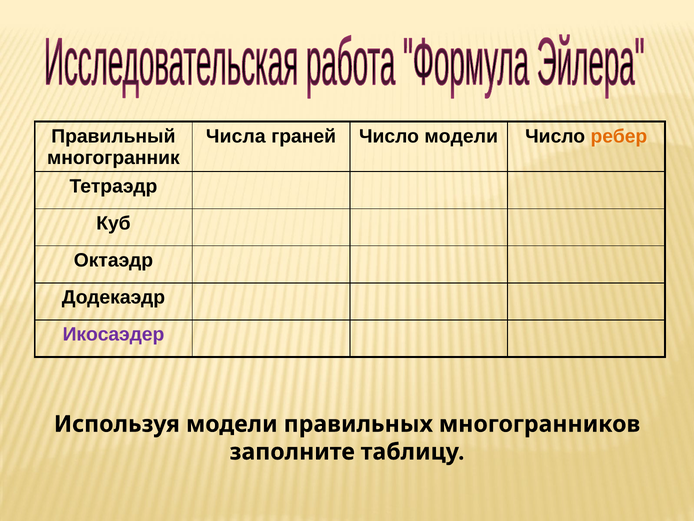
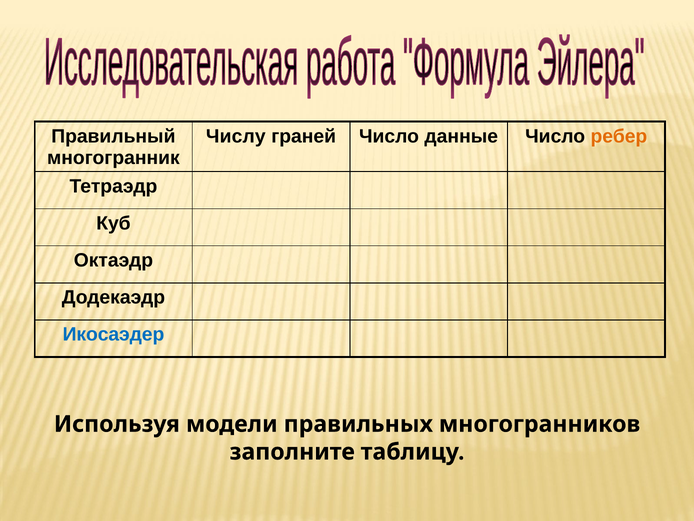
Числа: Числа -> Числу
Число модели: модели -> данные
Икосаэдер colour: purple -> blue
